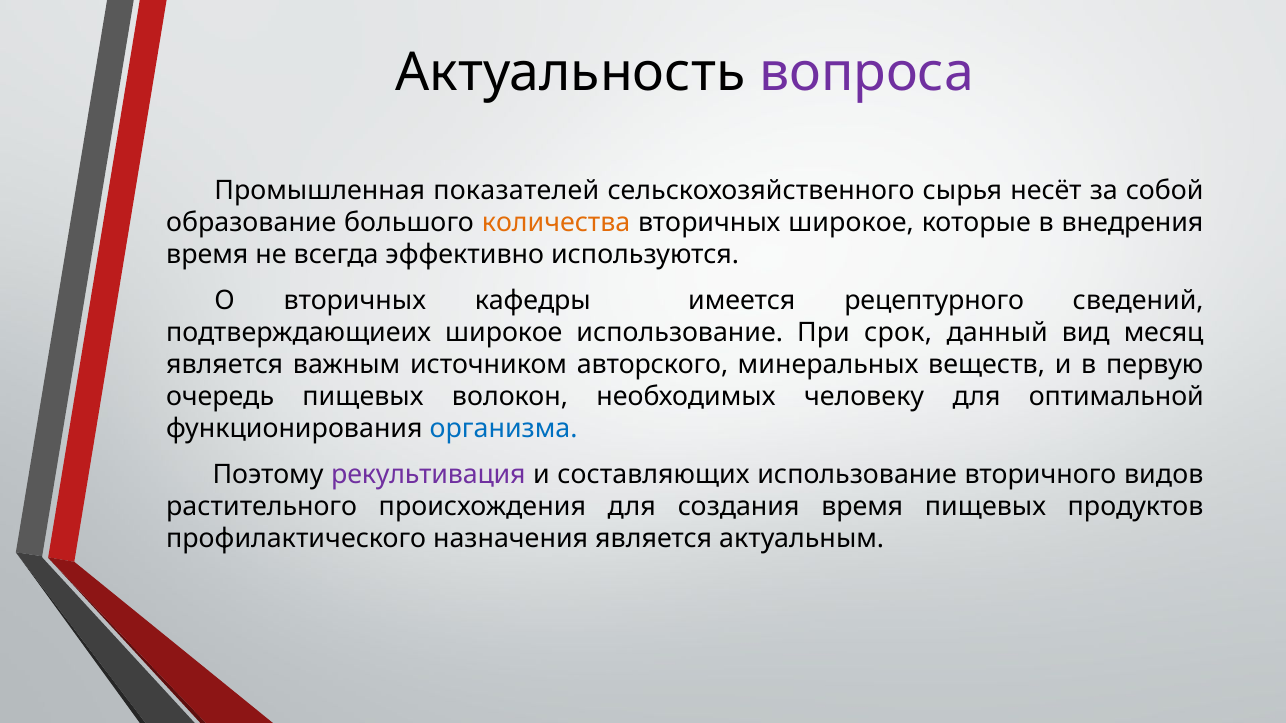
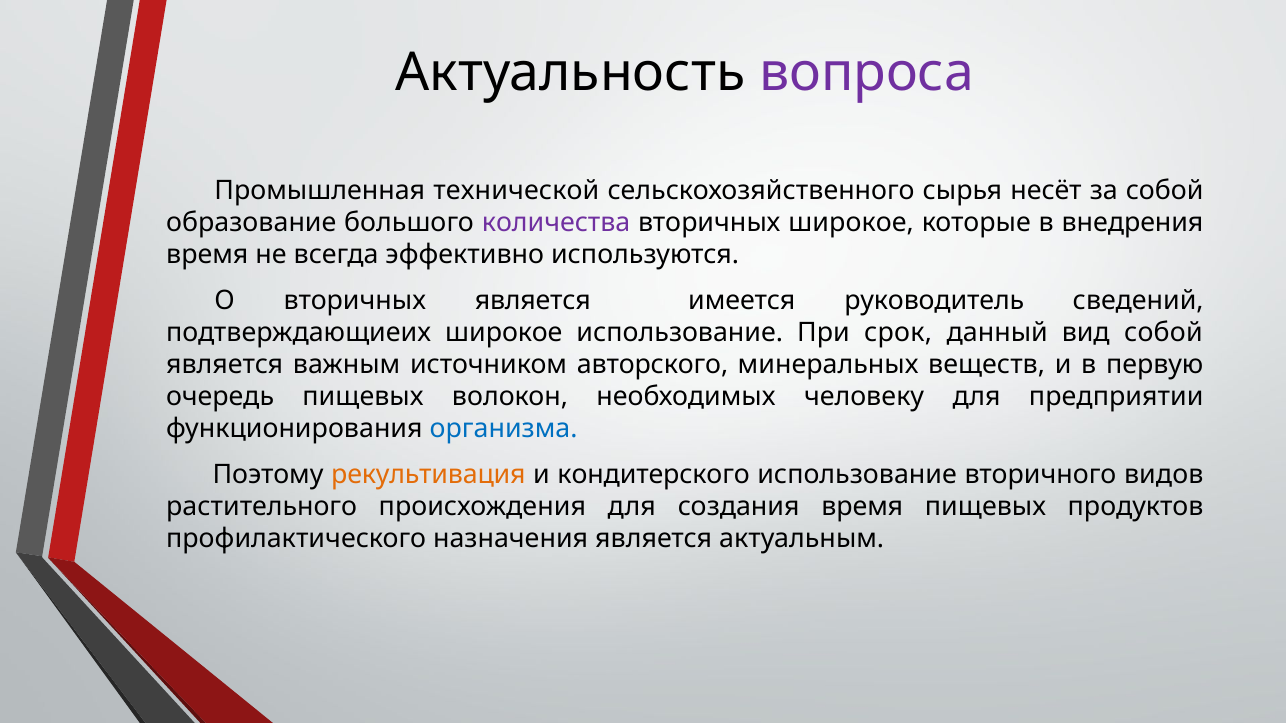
показателей: показателей -> технической
количества colour: orange -> purple
вторичных кафедры: кафедры -> является
рецептурного: рецептурного -> руководитель
вид месяц: месяц -> собой
оптимальной: оптимальной -> предприятии
рекультивация colour: purple -> orange
составляющих: составляющих -> кондитерского
